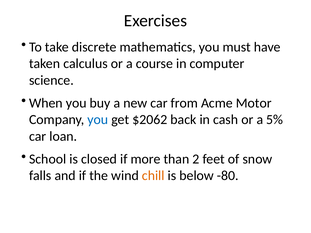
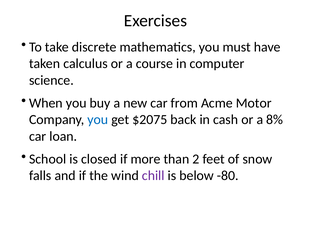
$2062: $2062 -> $2075
5%: 5% -> 8%
chill colour: orange -> purple
